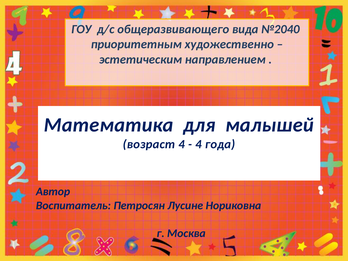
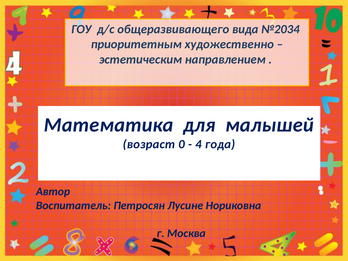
№2040: №2040 -> №2034
возраст 4: 4 -> 0
